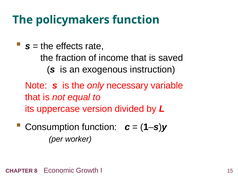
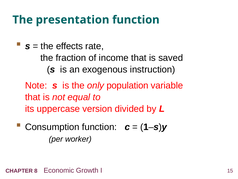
policymakers: policymakers -> presentation
necessary: necessary -> population
